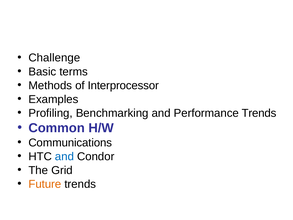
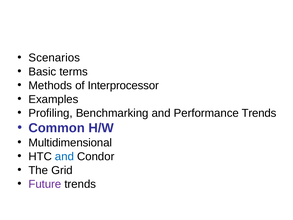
Challenge: Challenge -> Scenarios
Communications: Communications -> Multidimensional
Future colour: orange -> purple
